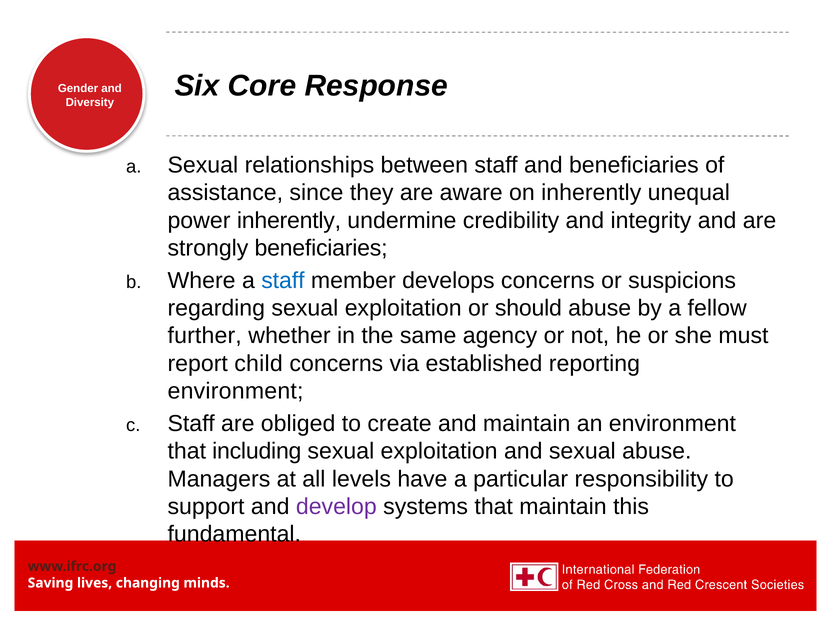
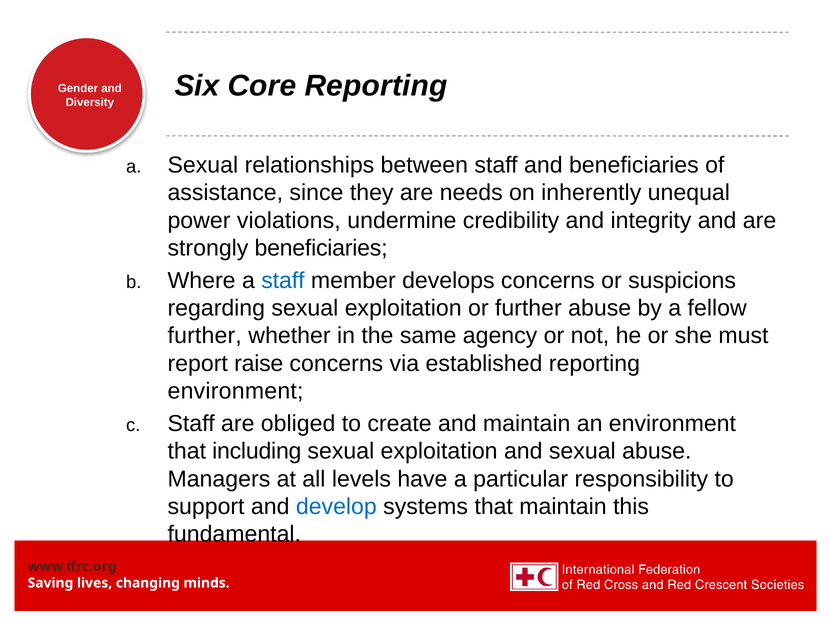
Core Response: Response -> Reporting
aware: aware -> needs
power inherently: inherently -> violations
or should: should -> further
child: child -> raise
develop colour: purple -> blue
